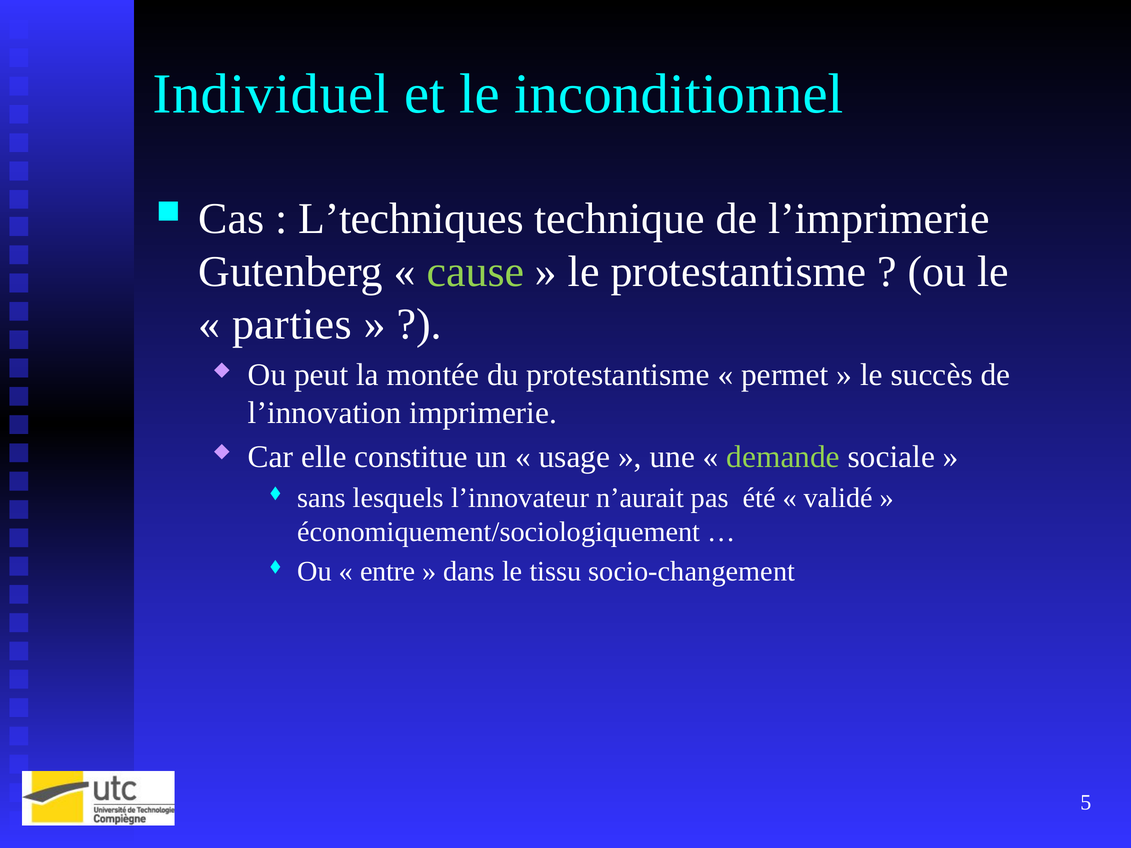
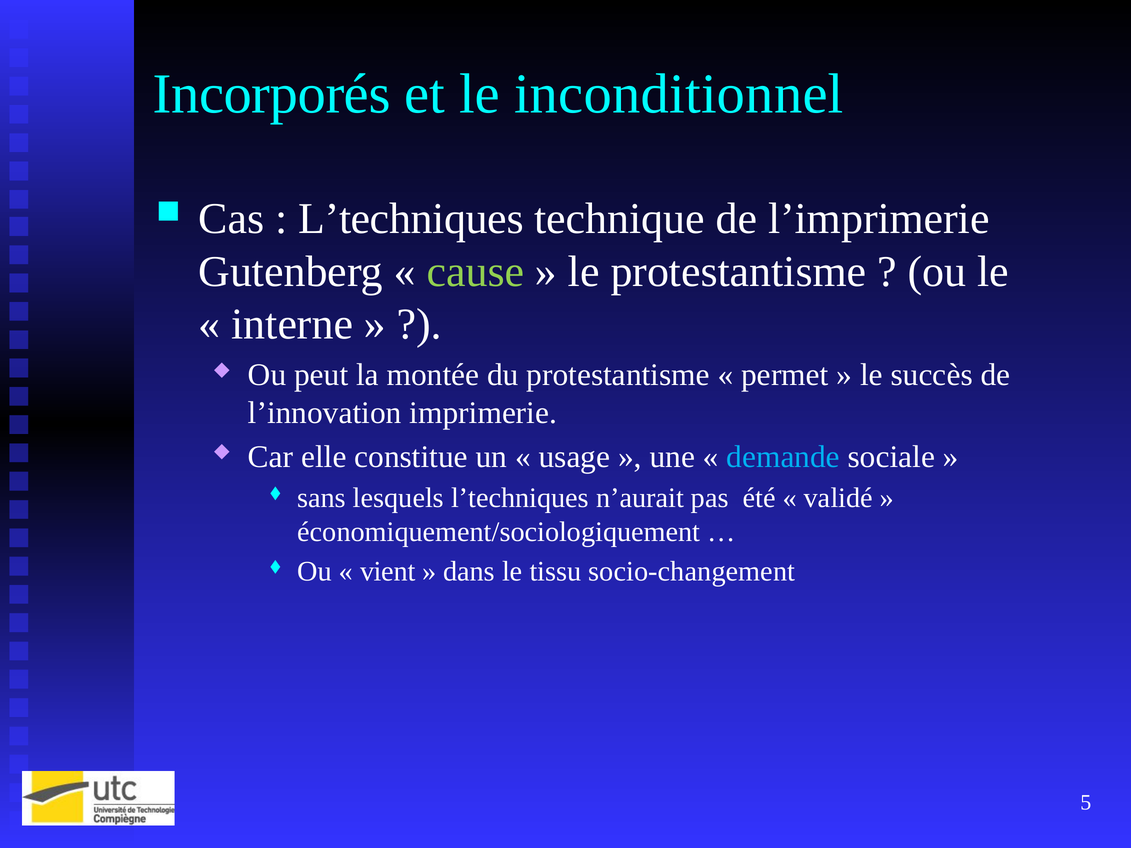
Individuel: Individuel -> Incorporés
parties: parties -> interne
demande colour: light green -> light blue
lesquels l’innovateur: l’innovateur -> l’techniques
entre: entre -> vient
